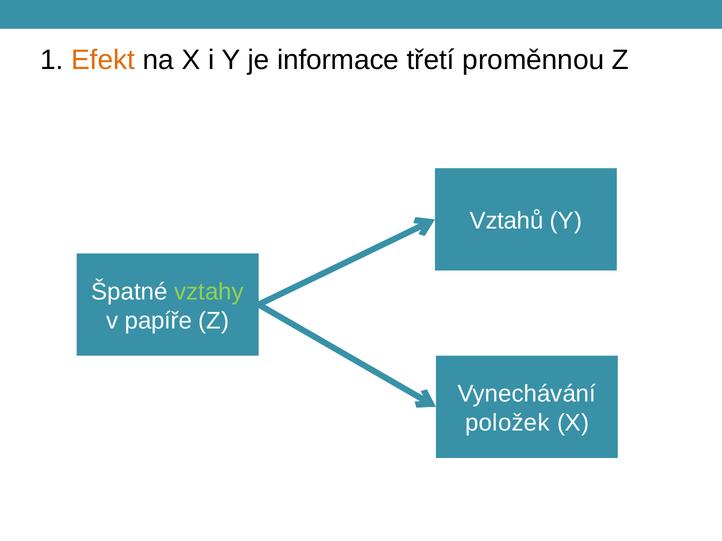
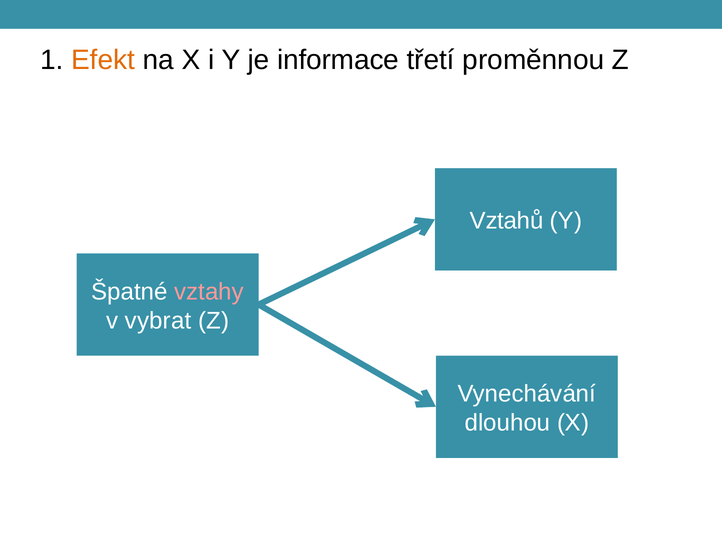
vztahy colour: light green -> pink
papíře: papíře -> vybrat
položek: položek -> dlouhou
